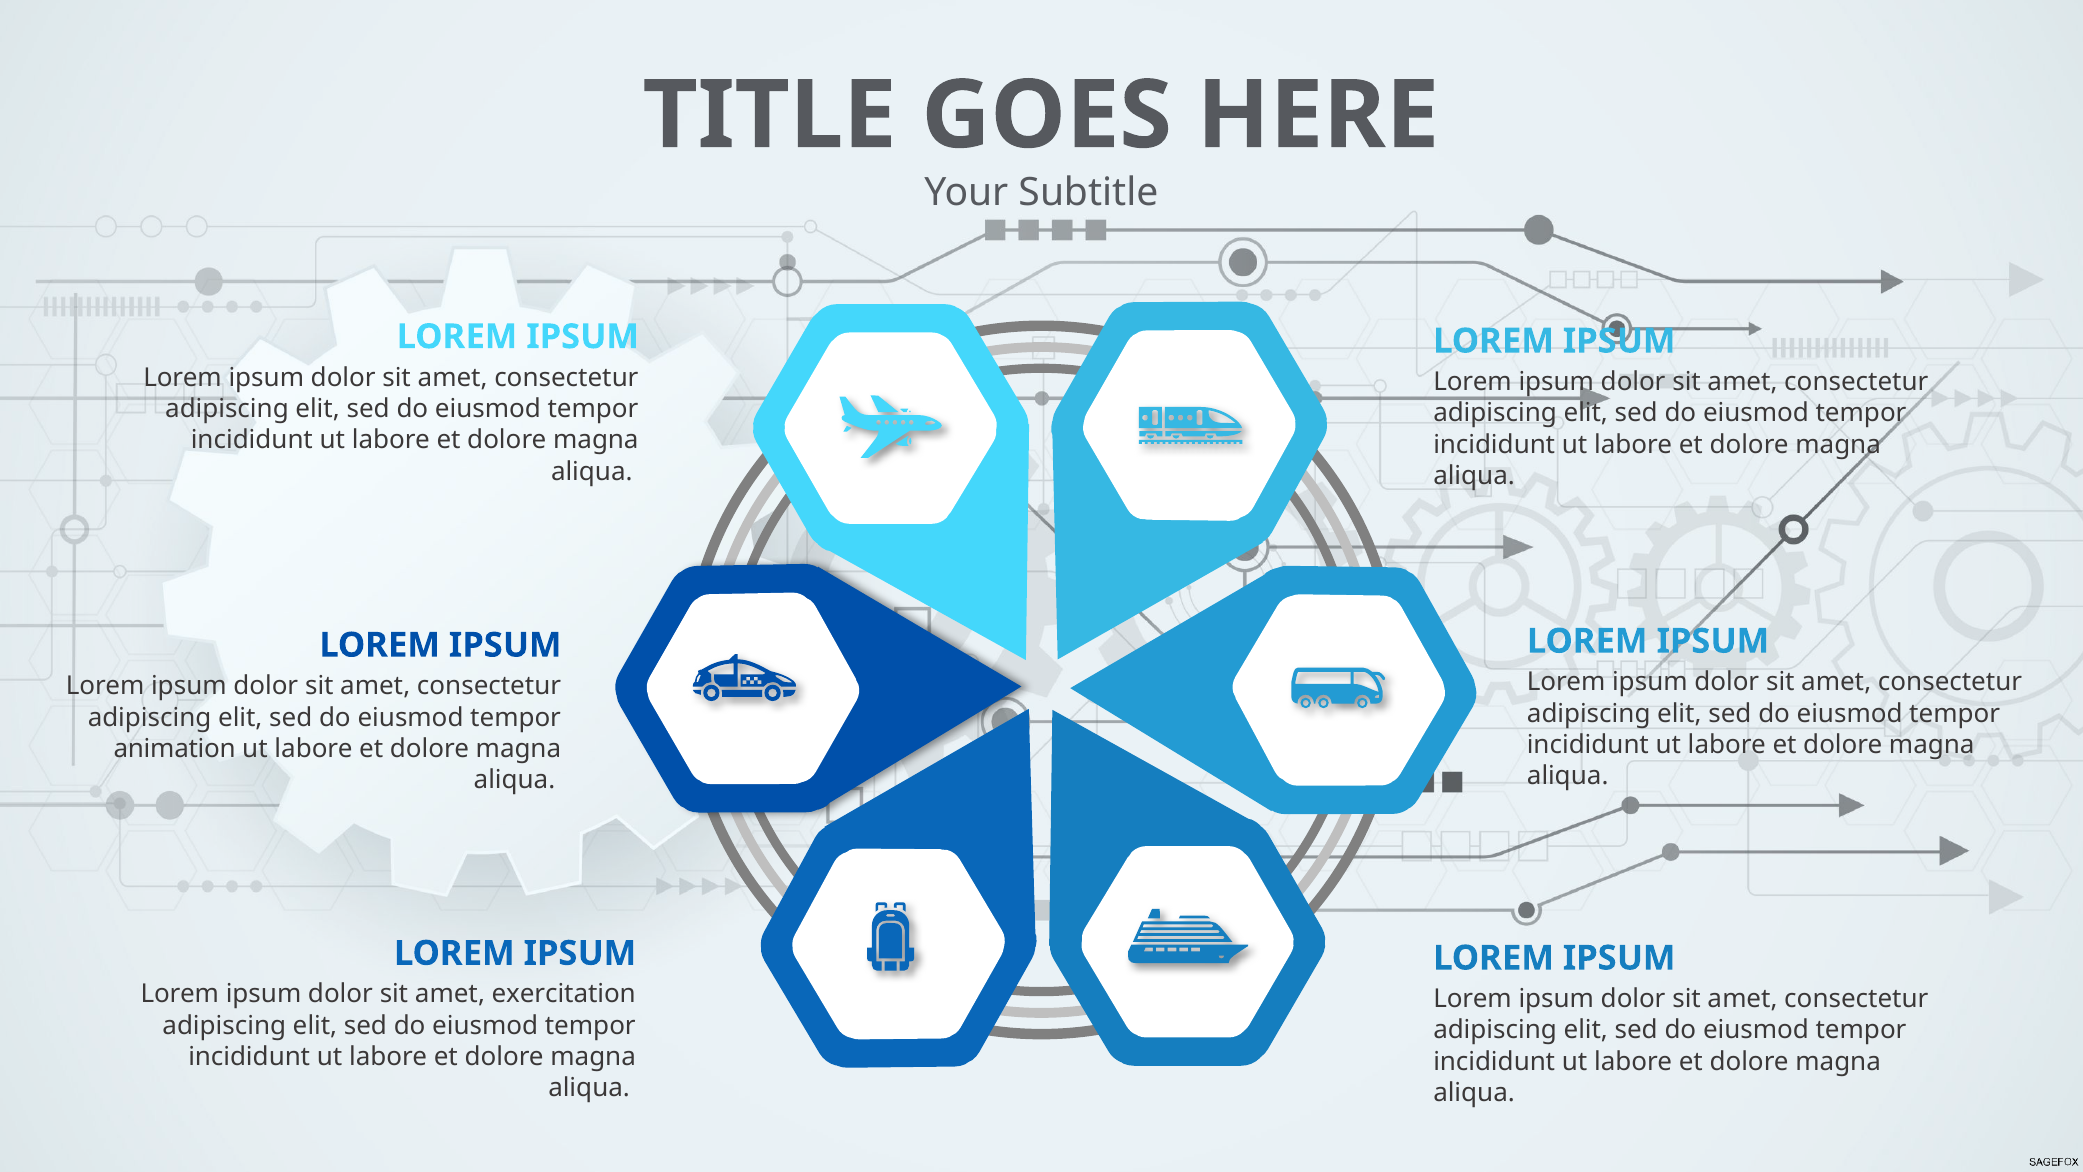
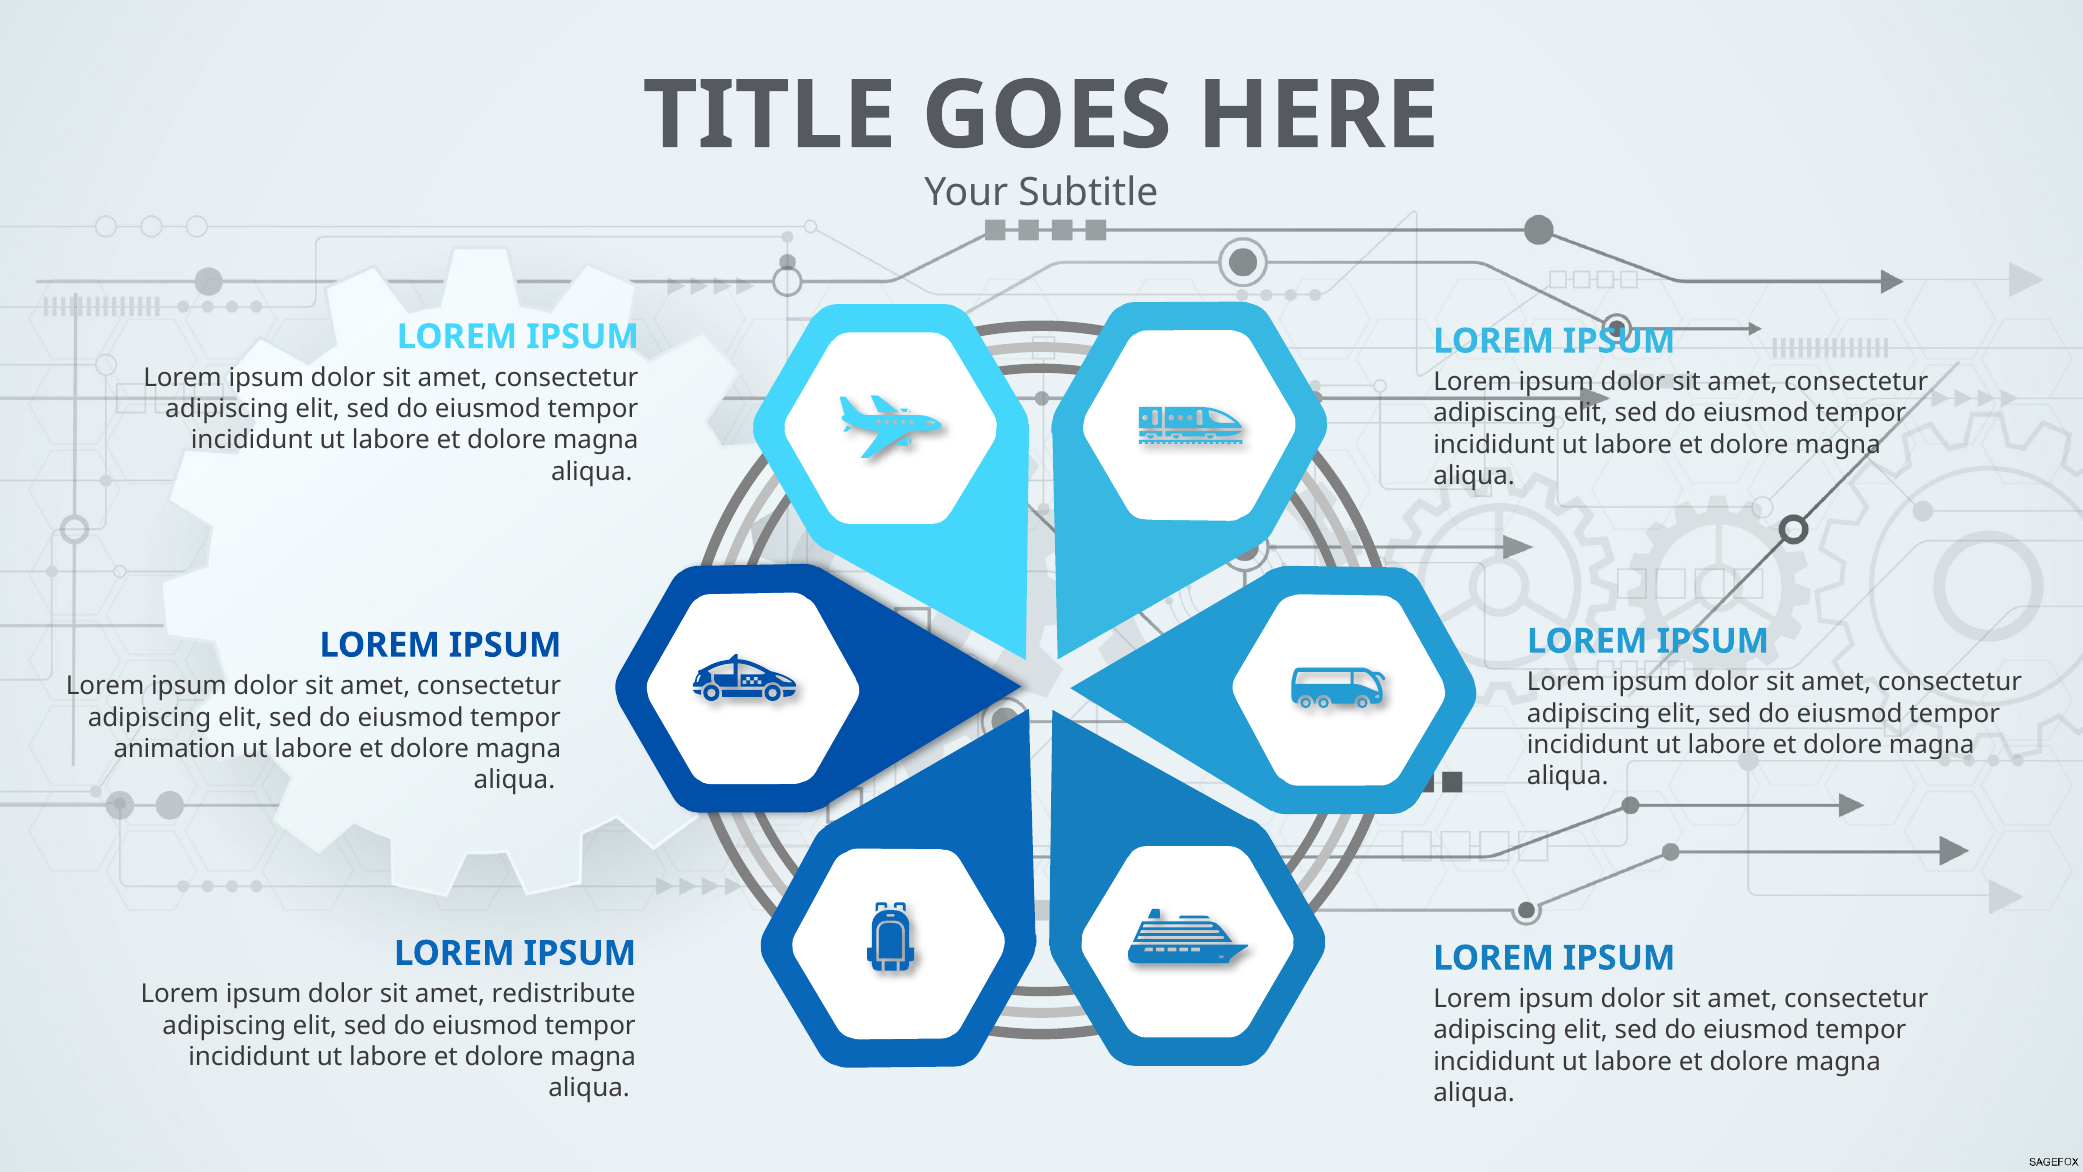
exercitation: exercitation -> redistribute
